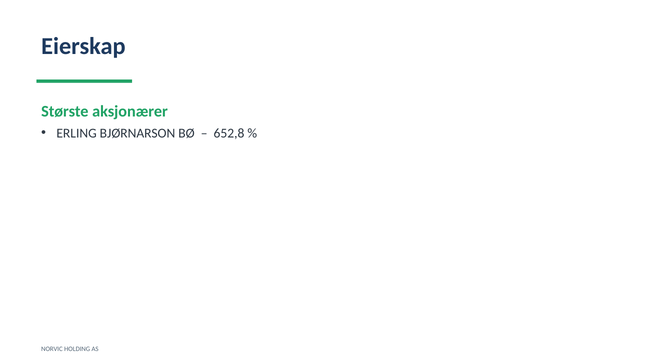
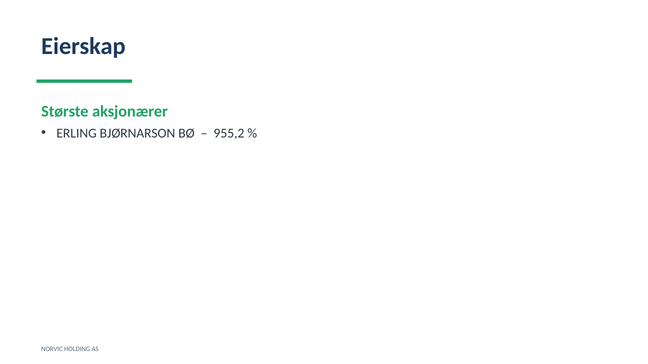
652,8: 652,8 -> 955,2
